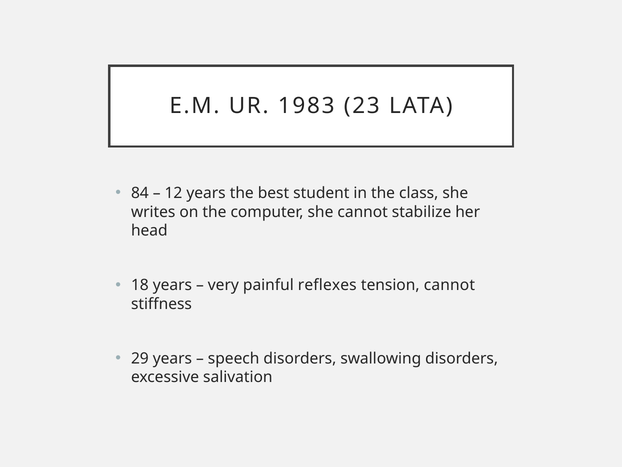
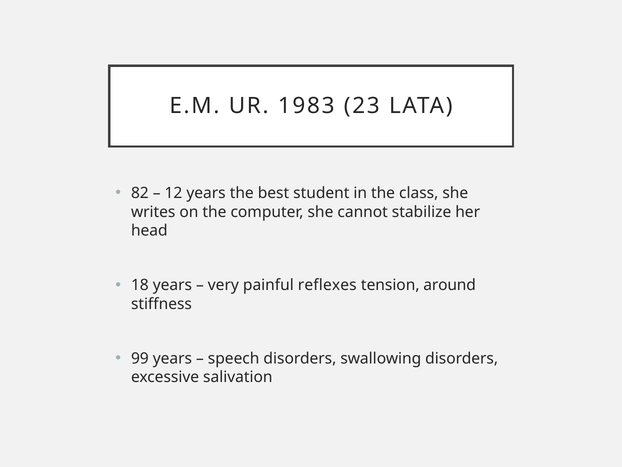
84: 84 -> 82
tension cannot: cannot -> around
29: 29 -> 99
